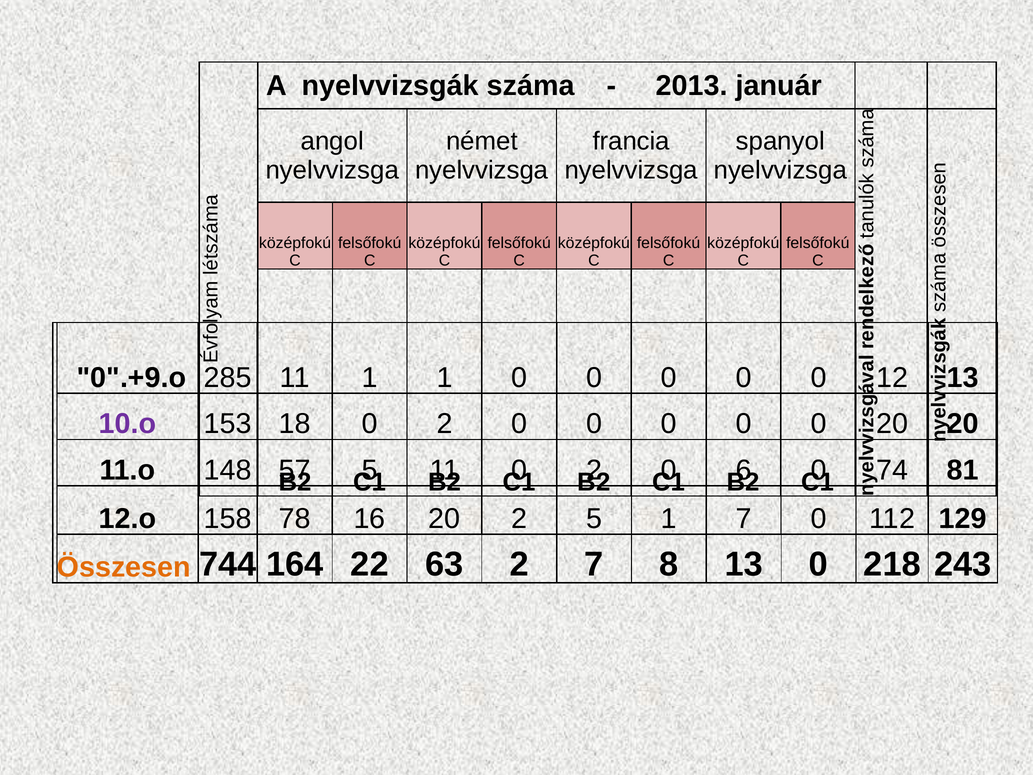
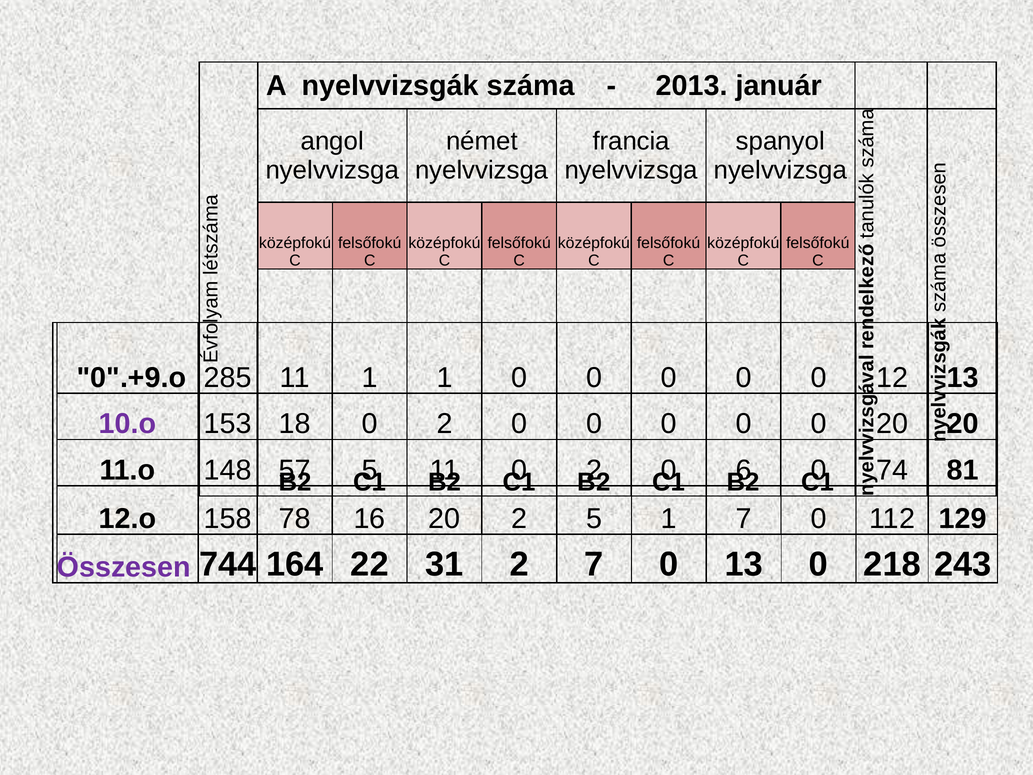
Összesen colour: orange -> purple
63: 63 -> 31
2 7 8: 8 -> 0
